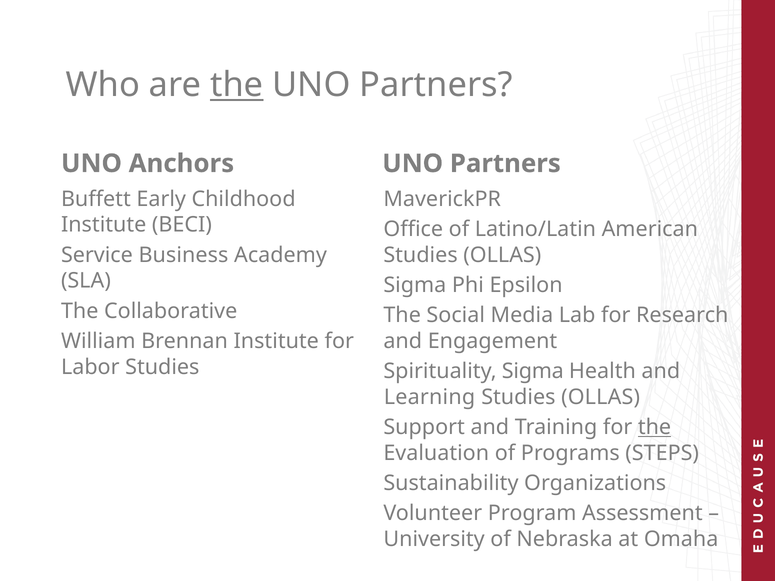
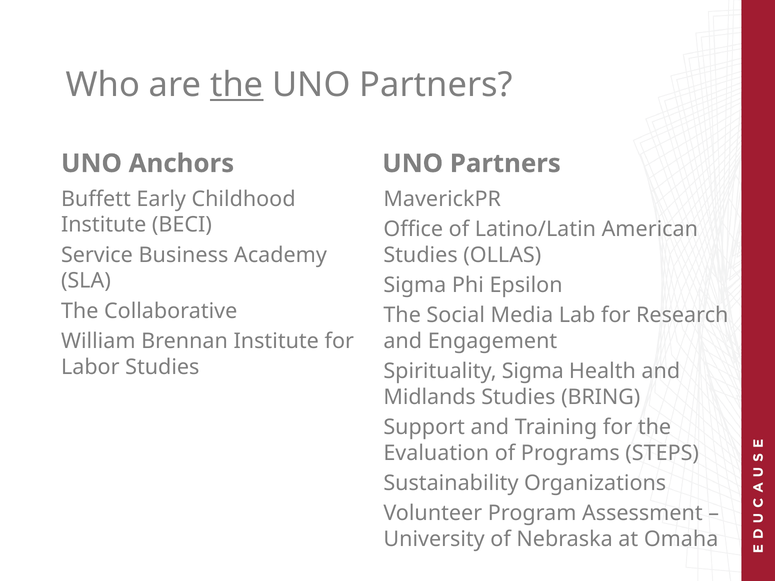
Learning: Learning -> Midlands
OLLAS at (601, 397): OLLAS -> BRING
the at (655, 427) underline: present -> none
